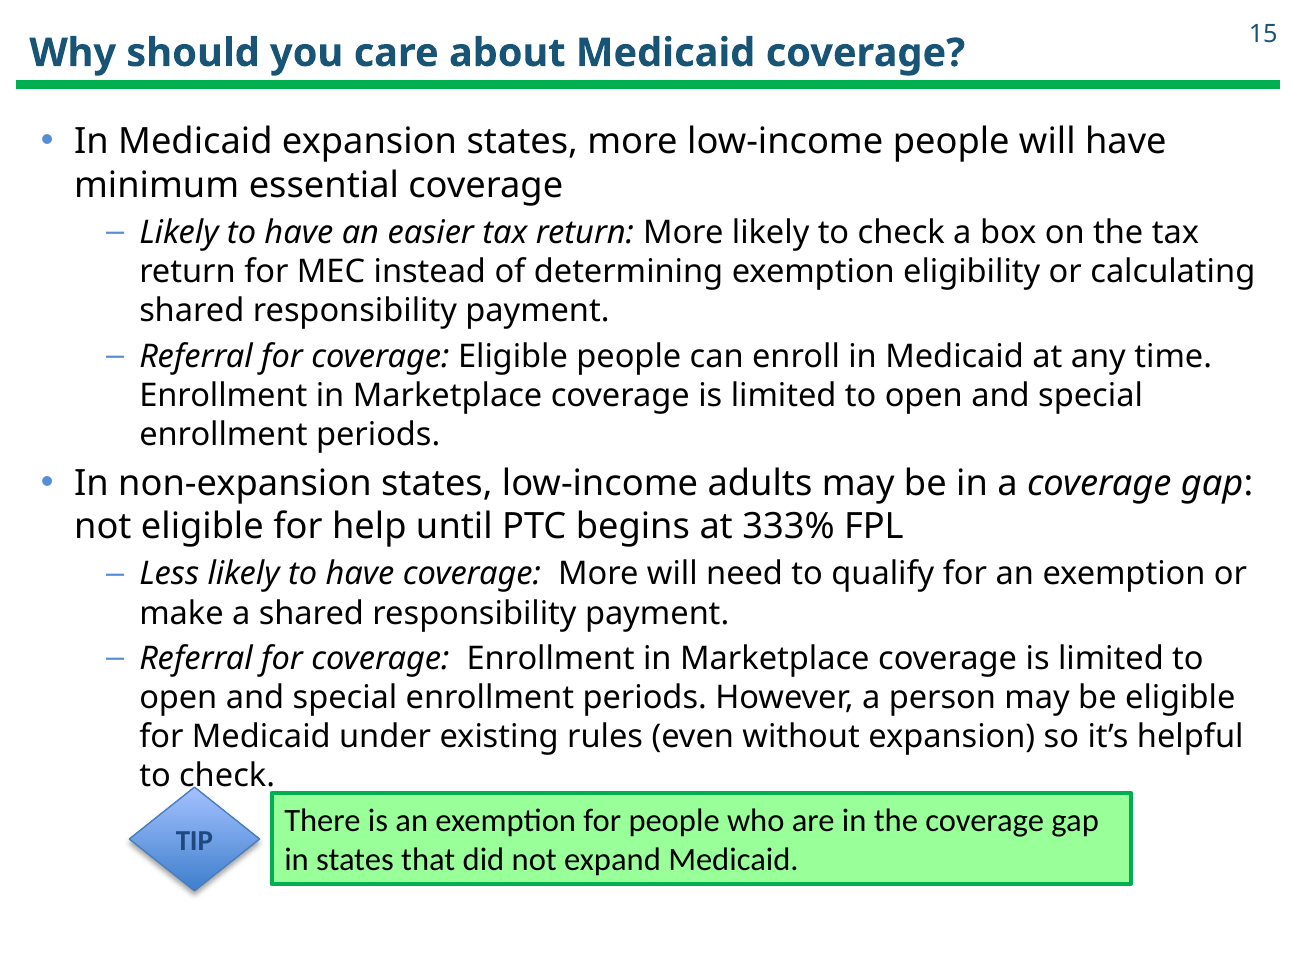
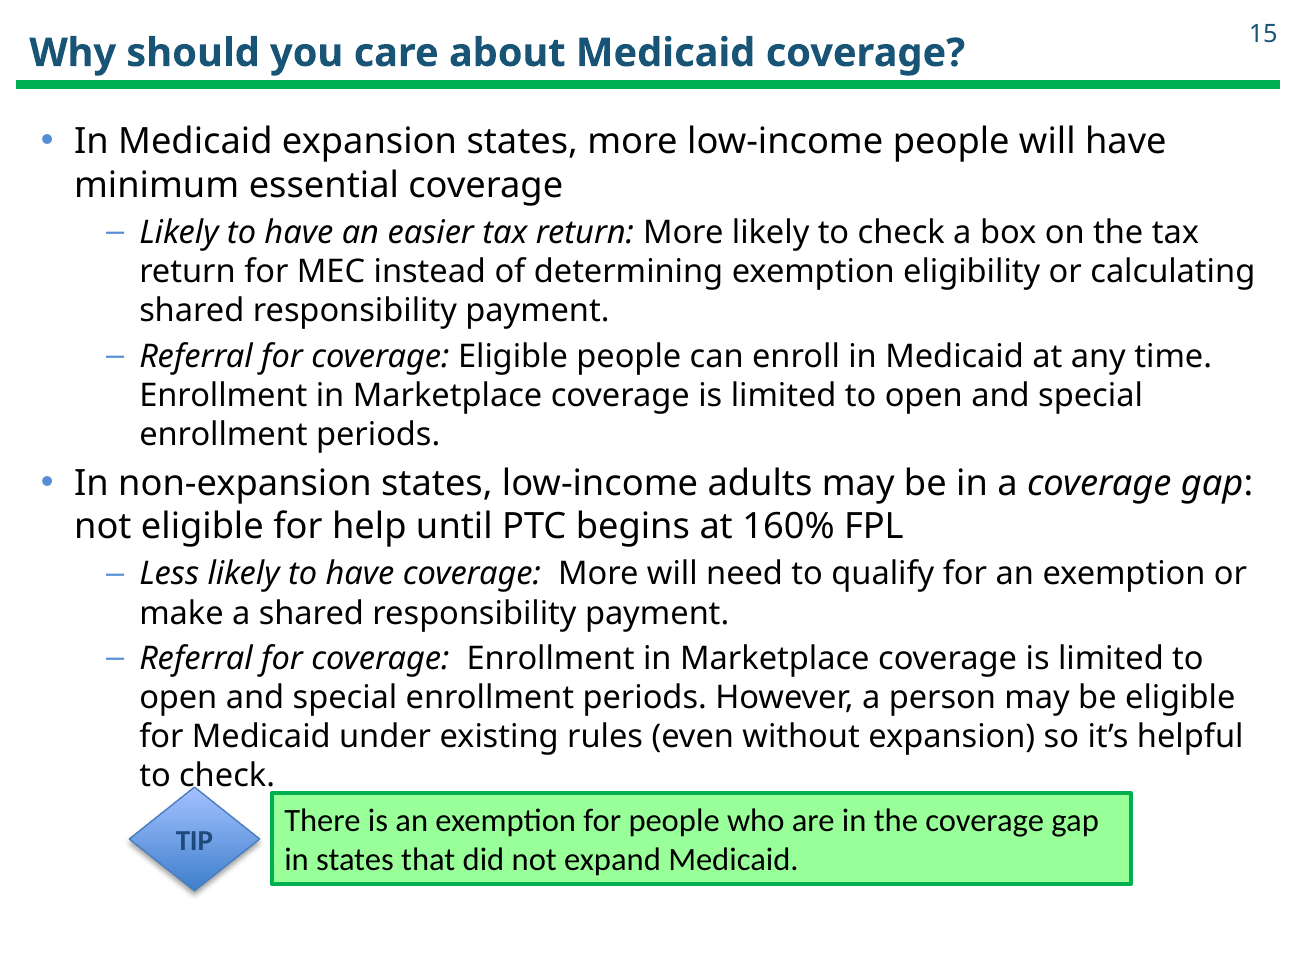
333%: 333% -> 160%
